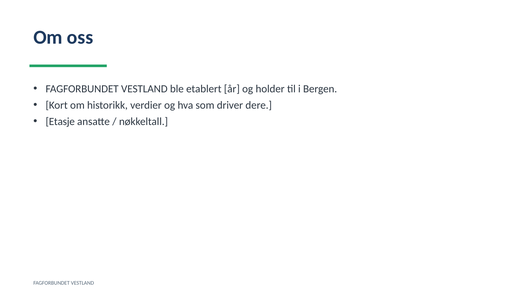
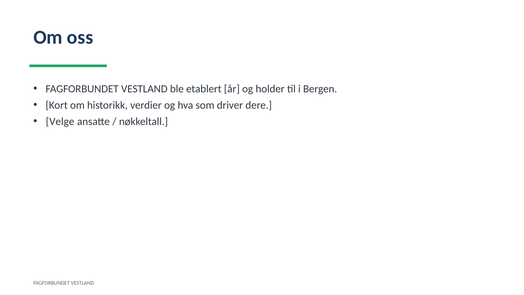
Etasje: Etasje -> Velge
